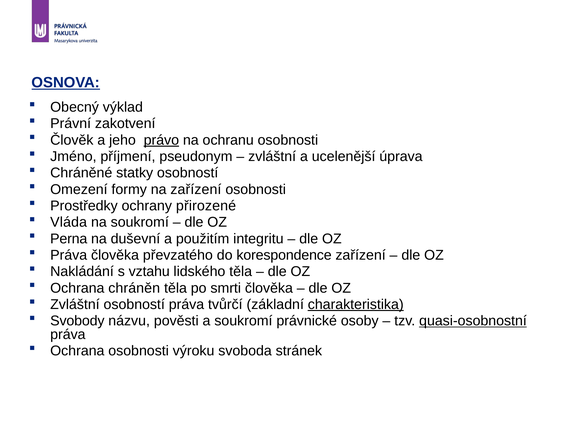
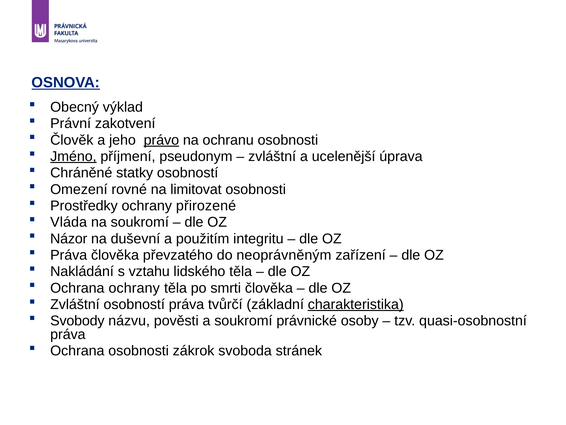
Jméno underline: none -> present
formy: formy -> rovné
na zařízení: zařízení -> limitovat
Perna: Perna -> Názor
korespondence: korespondence -> neoprávněným
Ochrana chráněn: chráněn -> ochrany
quasi-osobnostní underline: present -> none
výroku: výroku -> zákrok
